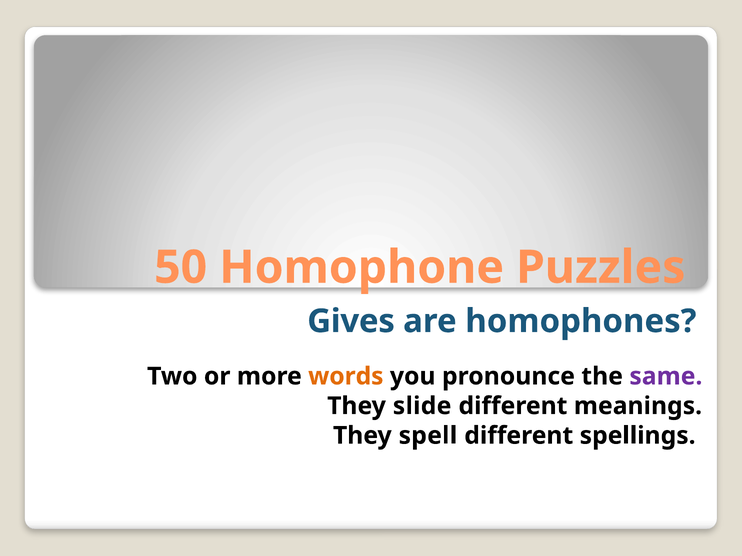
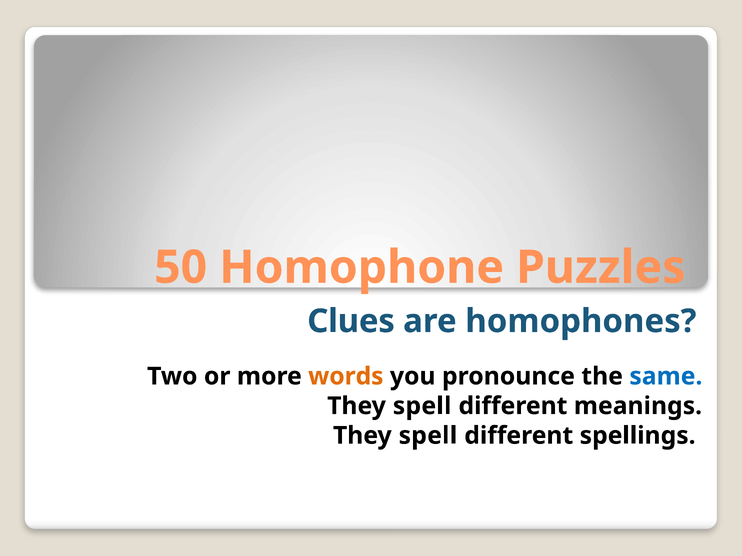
Gives: Gives -> Clues
same colour: purple -> blue
slide at (422, 406): slide -> spell
